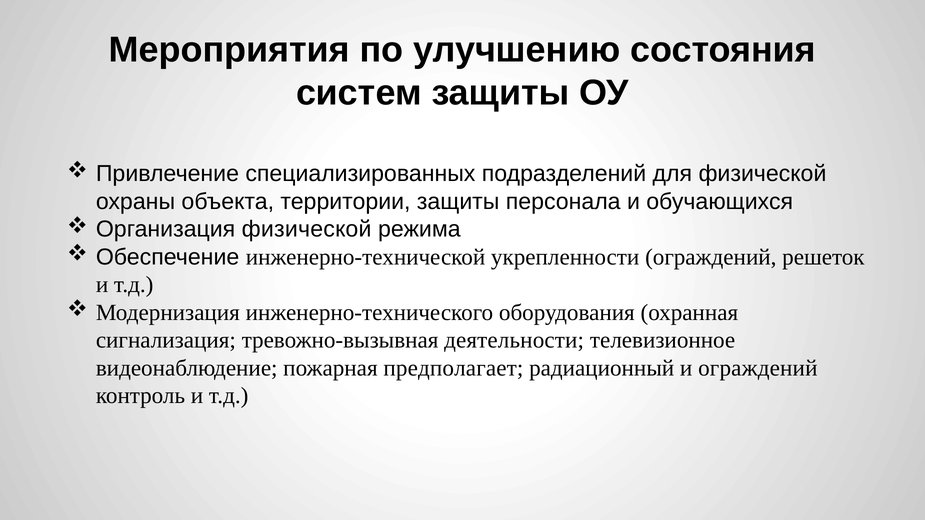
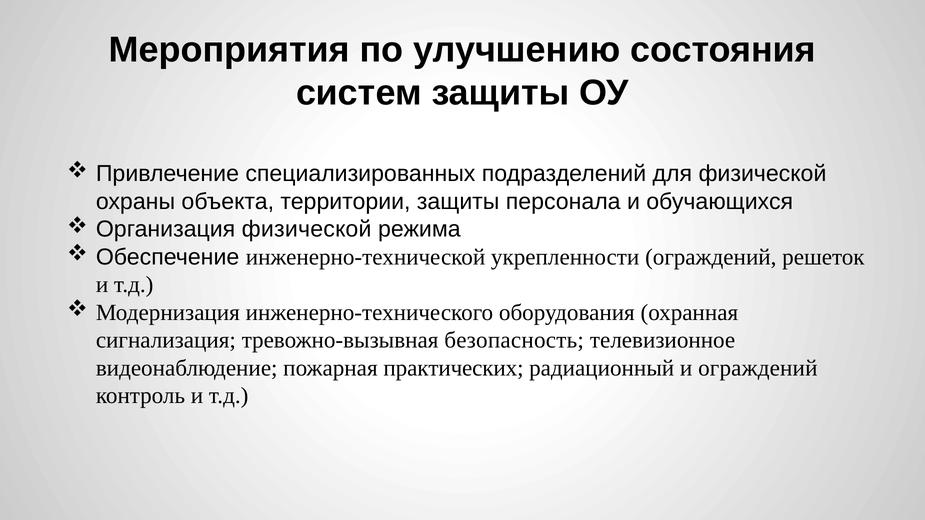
деятельности: деятельности -> безопасность
предполагает: предполагает -> практических
